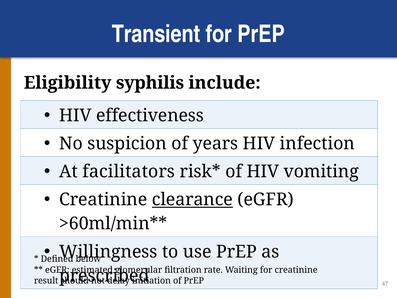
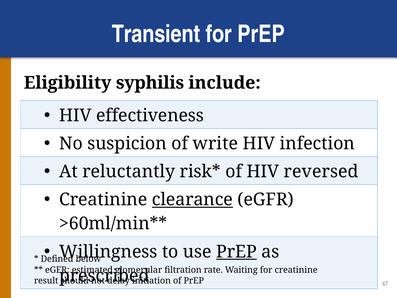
years: years -> write
facilitators: facilitators -> reluctantly
vomiting: vomiting -> reversed
PrEP at (236, 251) underline: none -> present
